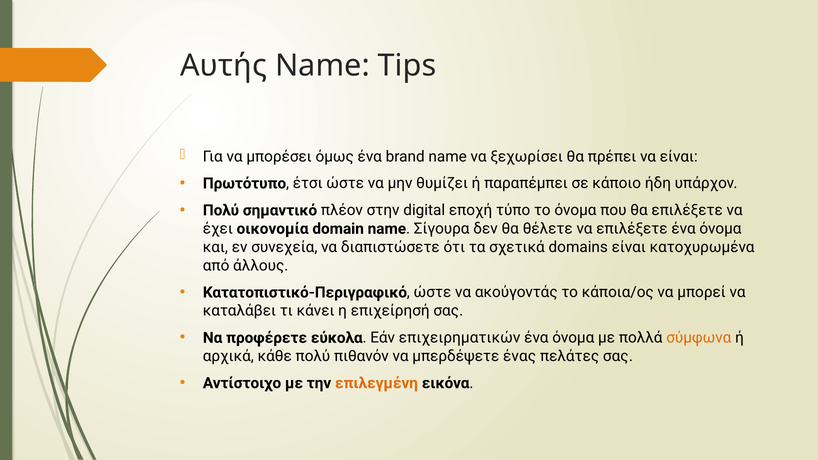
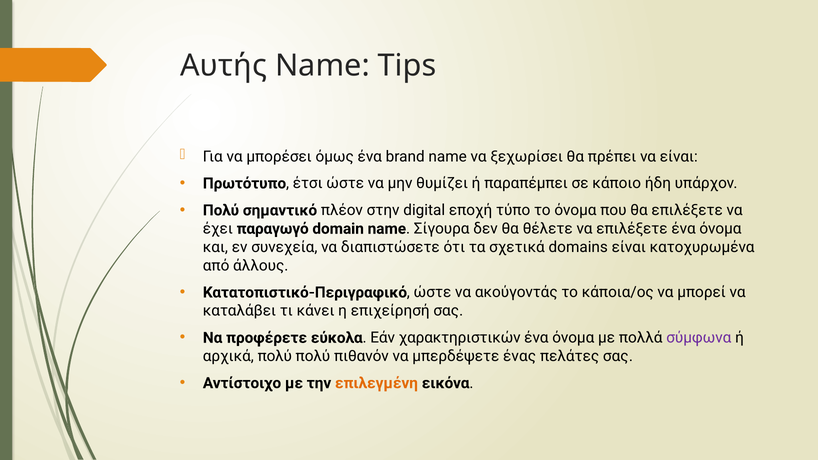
οικονομία: οικονομία -> παραγωγό
επιχειρηματικών: επιχειρηματικών -> χαρακτηριστικών
σύμφωνα colour: orange -> purple
αρχικά κάθε: κάθε -> πολύ
